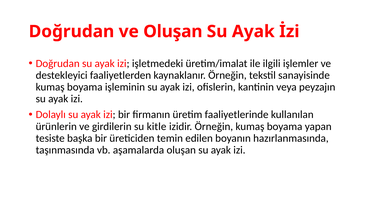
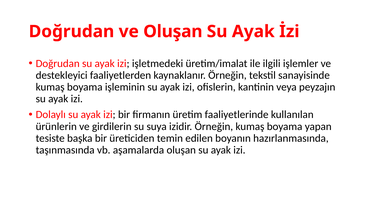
kitle: kitle -> suya
